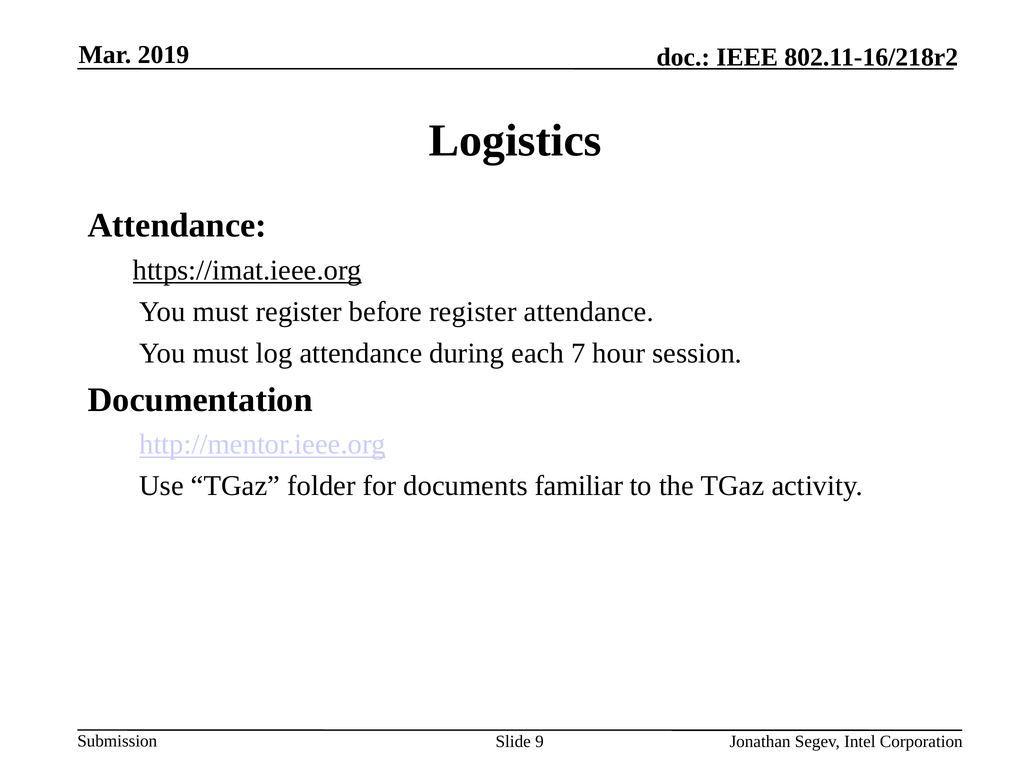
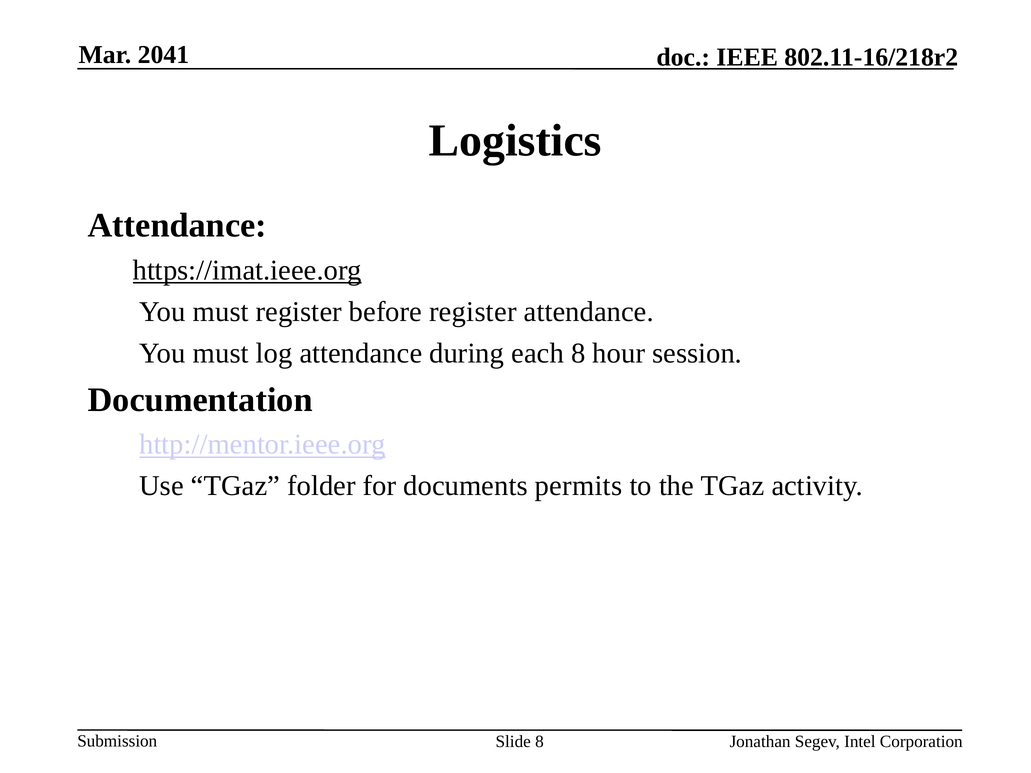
2019: 2019 -> 2041
each 7: 7 -> 8
familiar: familiar -> permits
Slide 9: 9 -> 8
